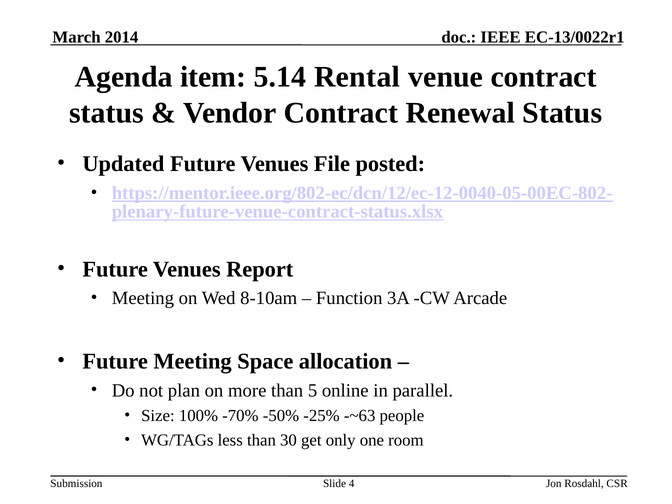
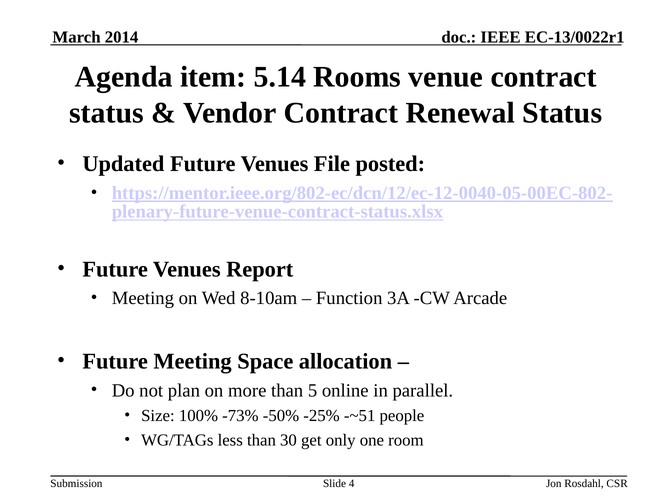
Rental: Rental -> Rooms
-70%: -70% -> -73%
-~63: -~63 -> -~51
